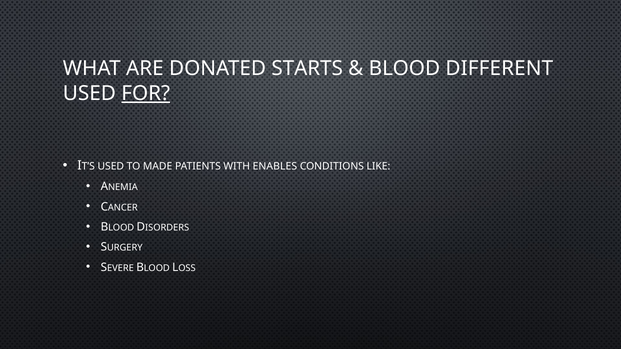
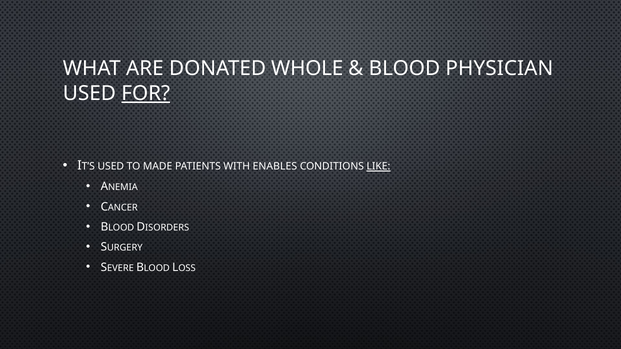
STARTS: STARTS -> WHOLE
DIFFERENT: DIFFERENT -> PHYSICIAN
LIKE underline: none -> present
